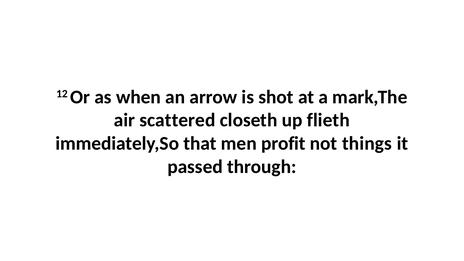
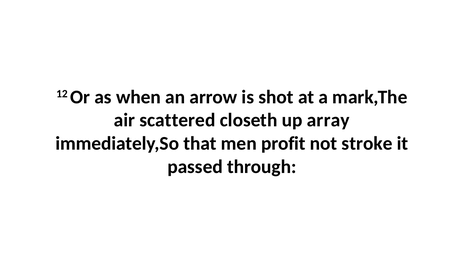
flieth: flieth -> array
things: things -> stroke
